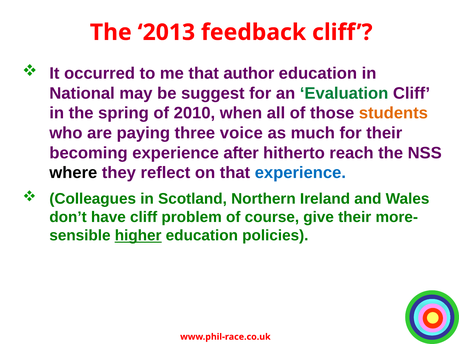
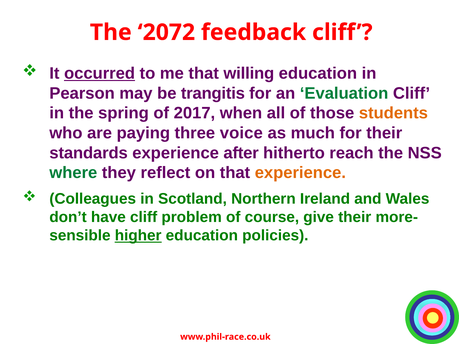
2013: 2013 -> 2072
occurred underline: none -> present
author: author -> willing
National: National -> Pearson
suggest: suggest -> trangitis
2010: 2010 -> 2017
becoming: becoming -> standards
where colour: black -> green
experience at (300, 173) colour: blue -> orange
